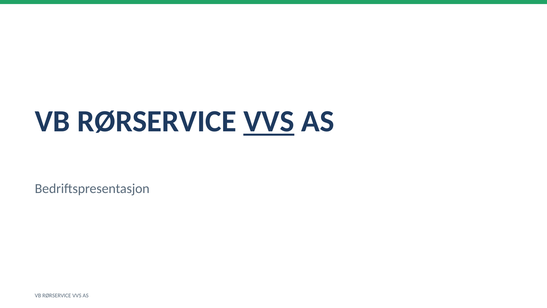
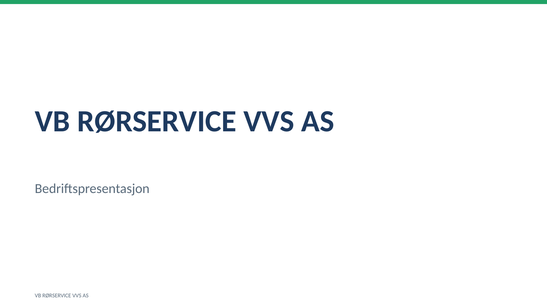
VVS at (269, 121) underline: present -> none
